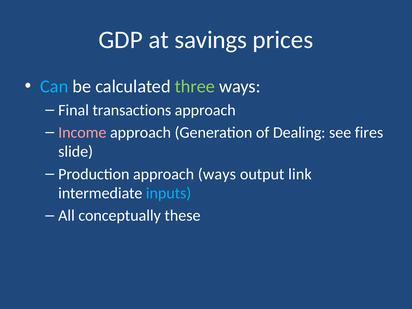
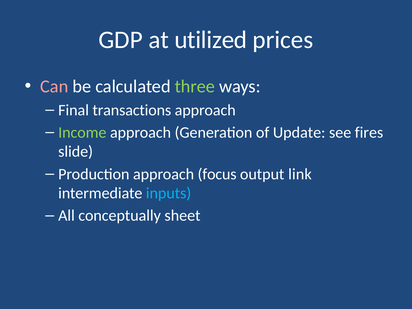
savings: savings -> utilized
Can colour: light blue -> pink
Income colour: pink -> light green
Dealing: Dealing -> Update
approach ways: ways -> focus
these: these -> sheet
